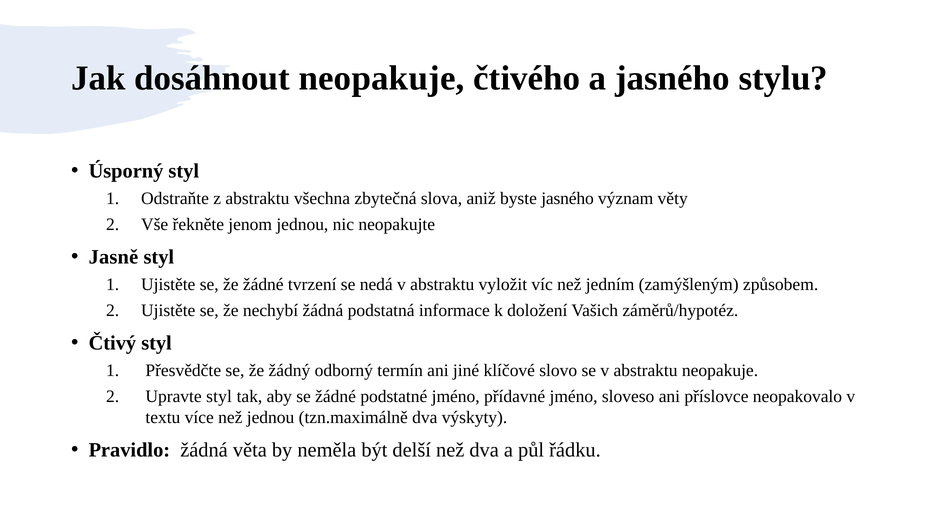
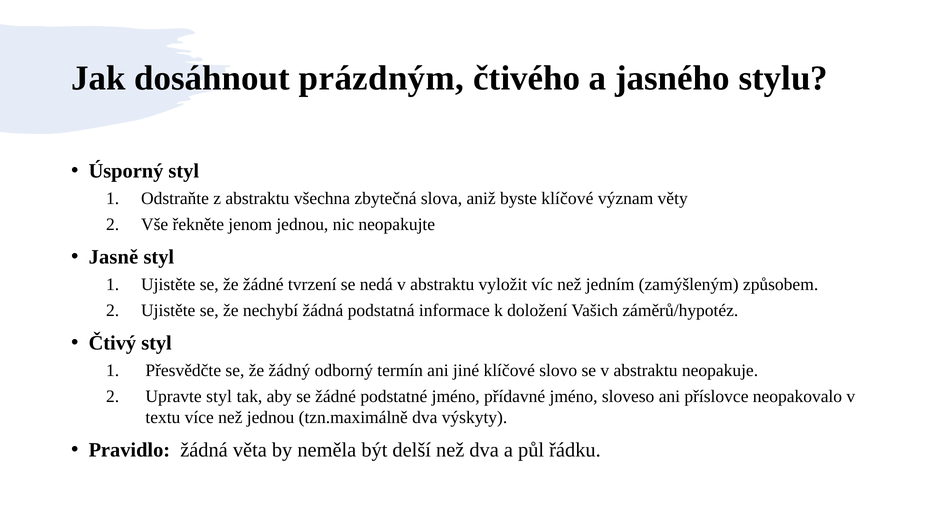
dosáhnout neopakuje: neopakuje -> prázdným
byste jasného: jasného -> klíčové
